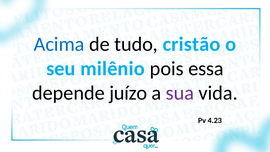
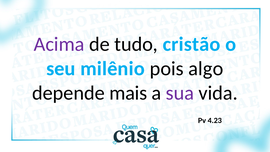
Acima colour: blue -> purple
essa: essa -> algo
juízo: juízo -> mais
